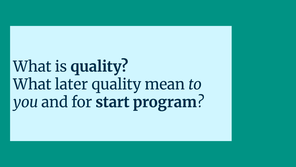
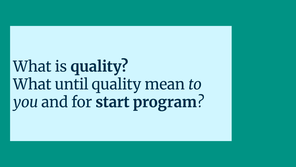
later: later -> until
